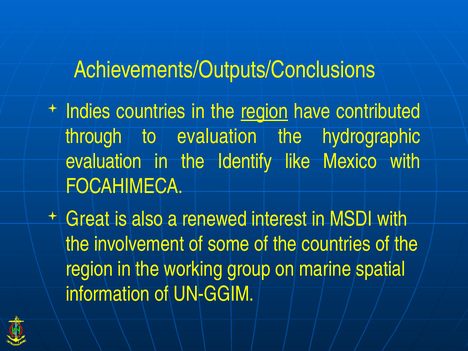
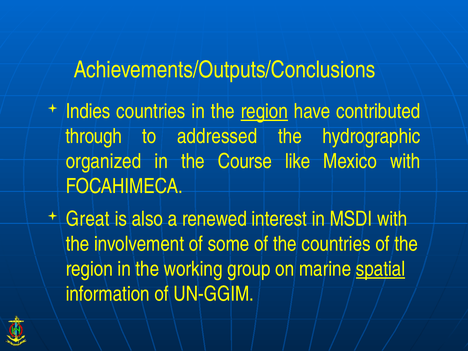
to evaluation: evaluation -> addressed
evaluation at (104, 161): evaluation -> organized
Identify: Identify -> Course
spatial underline: none -> present
